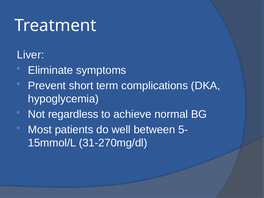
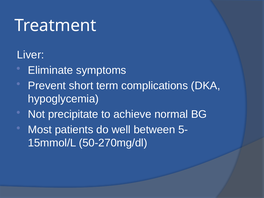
regardless: regardless -> precipitate
31-270mg/dl: 31-270mg/dl -> 50-270mg/dl
